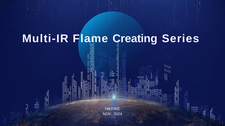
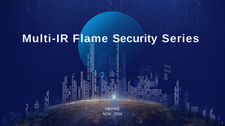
Creating: Creating -> Security
